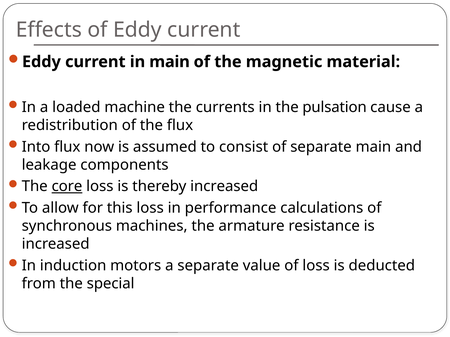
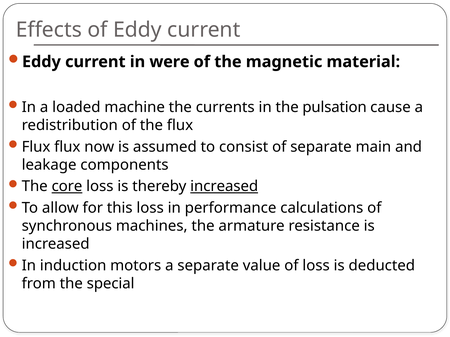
in main: main -> were
Into at (36, 147): Into -> Flux
increased at (224, 187) underline: none -> present
